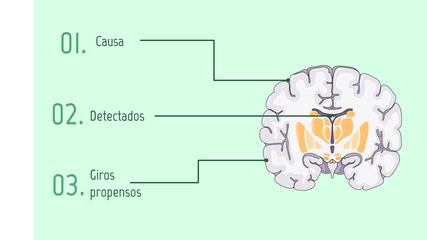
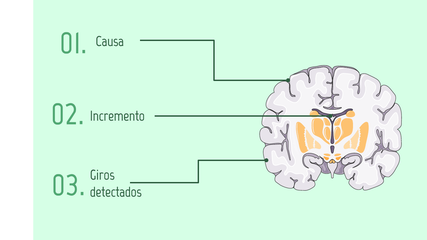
Detectados: Detectados -> Incremento
propensos: propensos -> detectados
